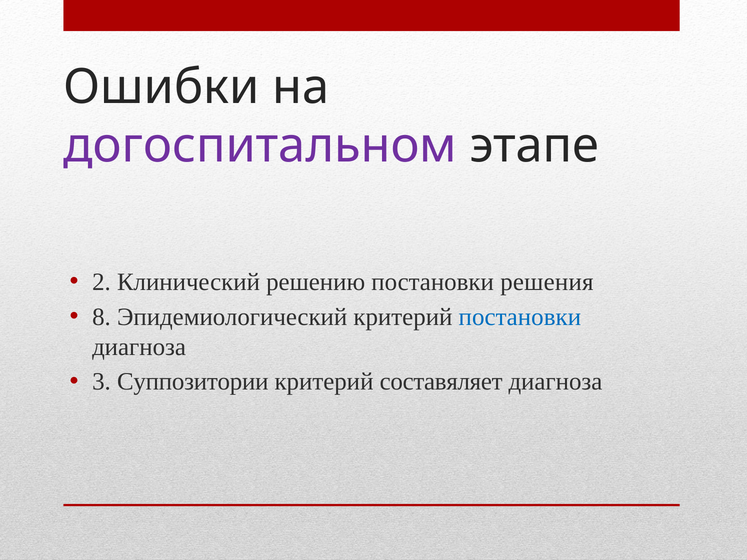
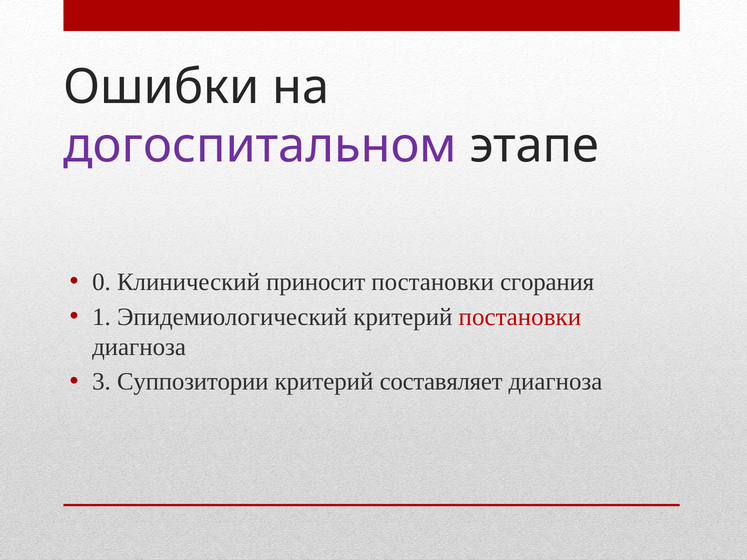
2: 2 -> 0
решению: решению -> приносит
решения: решения -> сгорания
8: 8 -> 1
постановки at (520, 317) colour: blue -> red
